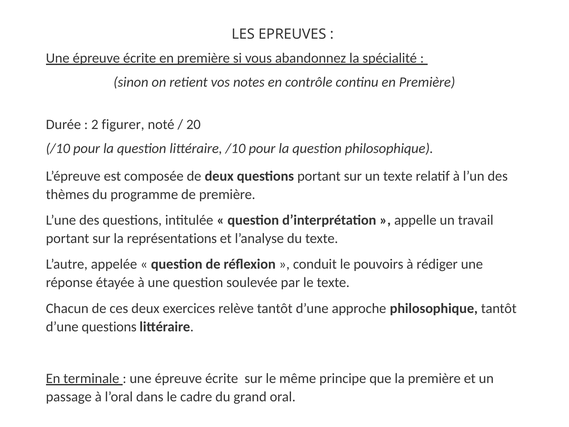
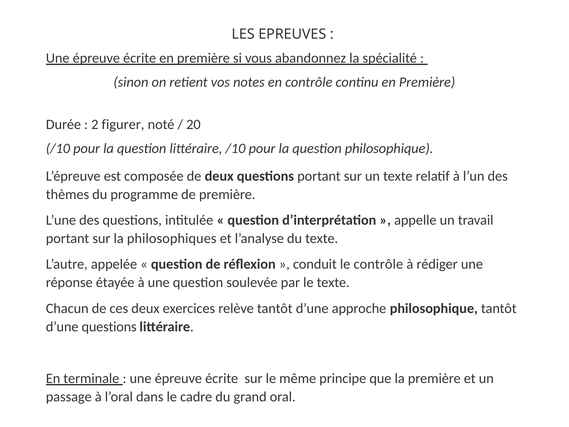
représentations: représentations -> philosophiques
le pouvoirs: pouvoirs -> contrôle
